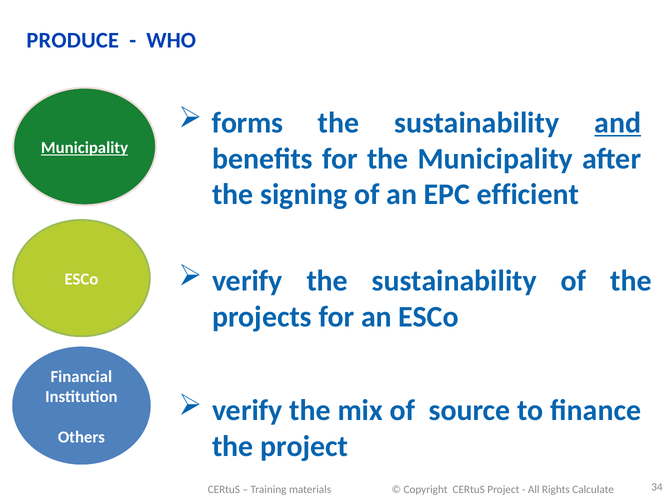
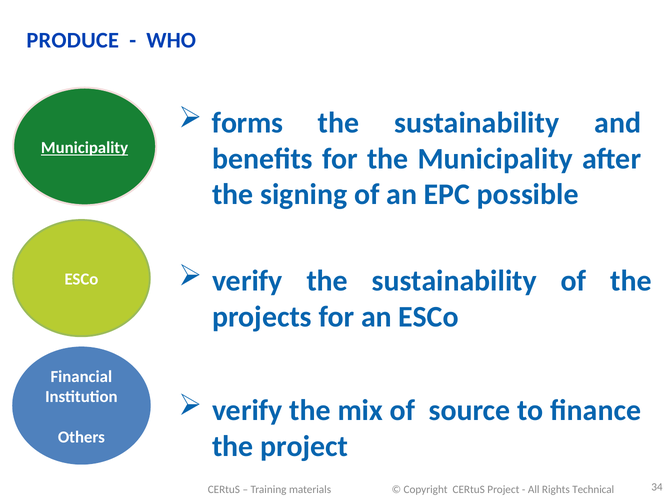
and underline: present -> none
efficient: efficient -> possible
Calculate: Calculate -> Technical
